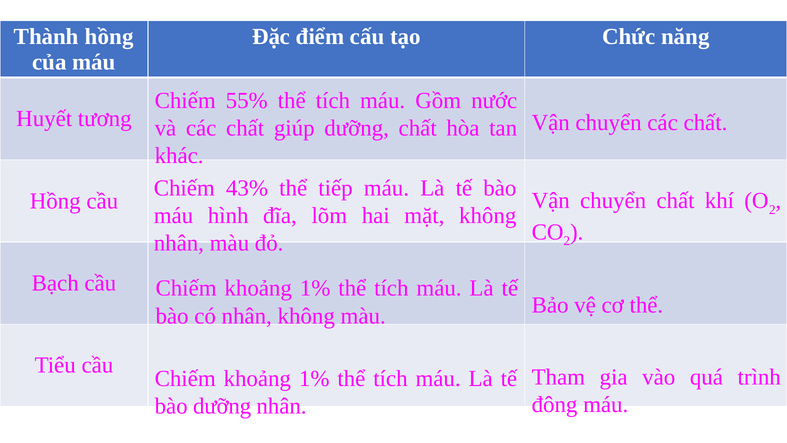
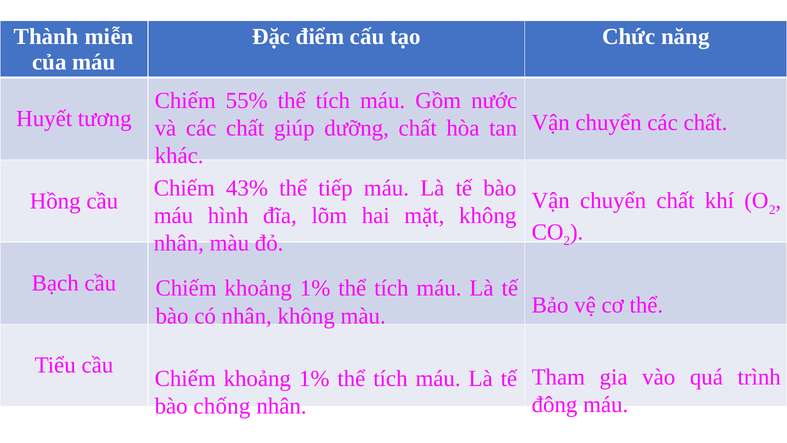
Thành hồng: hồng -> miễn
bào dưỡng: dưỡng -> chống
